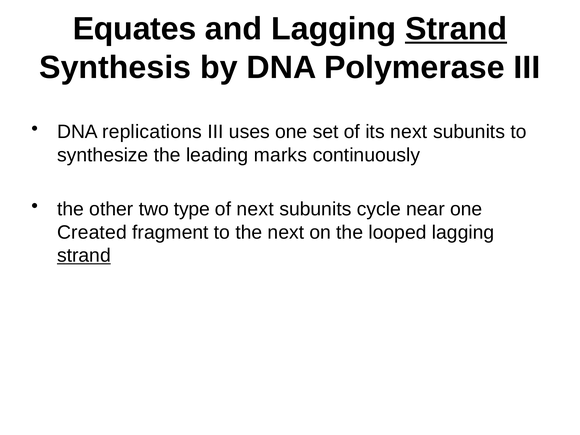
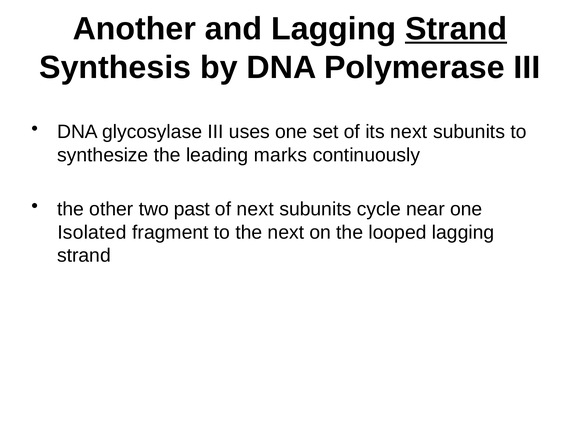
Equates: Equates -> Another
replications: replications -> glycosylase
type: type -> past
Created: Created -> Isolated
strand at (84, 256) underline: present -> none
